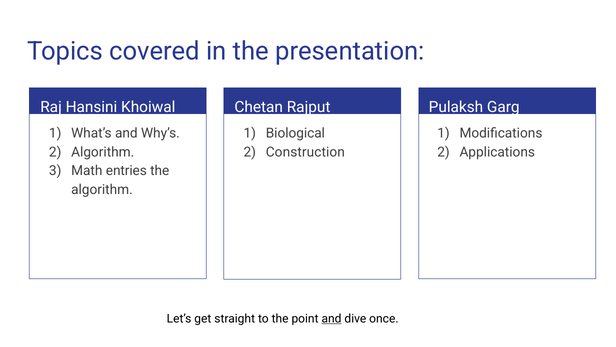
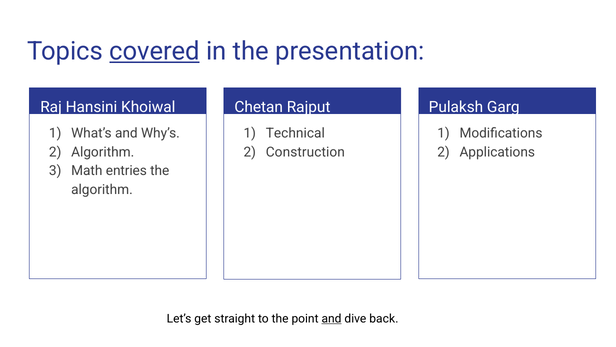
covered underline: none -> present
Biological: Biological -> Technical
once: once -> back
